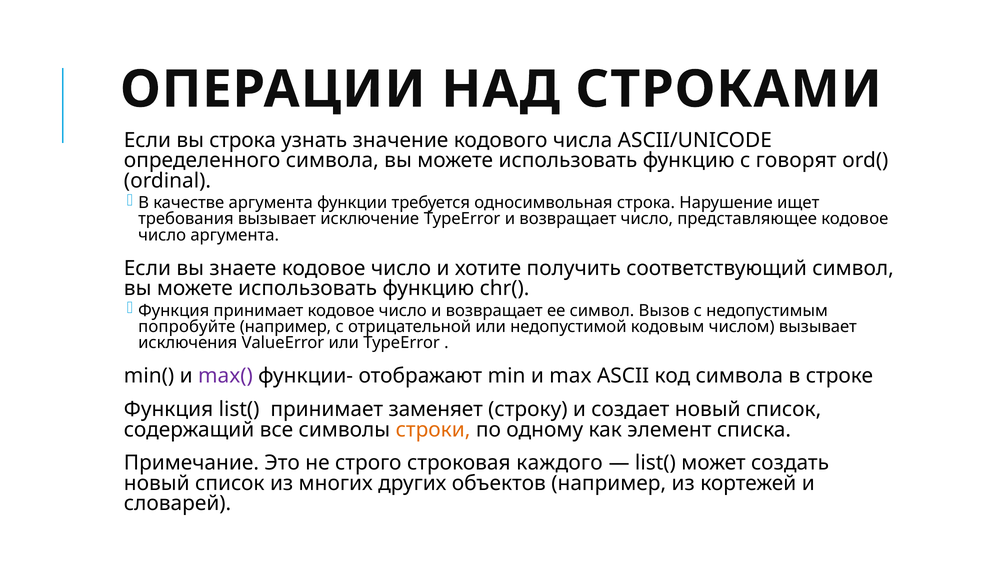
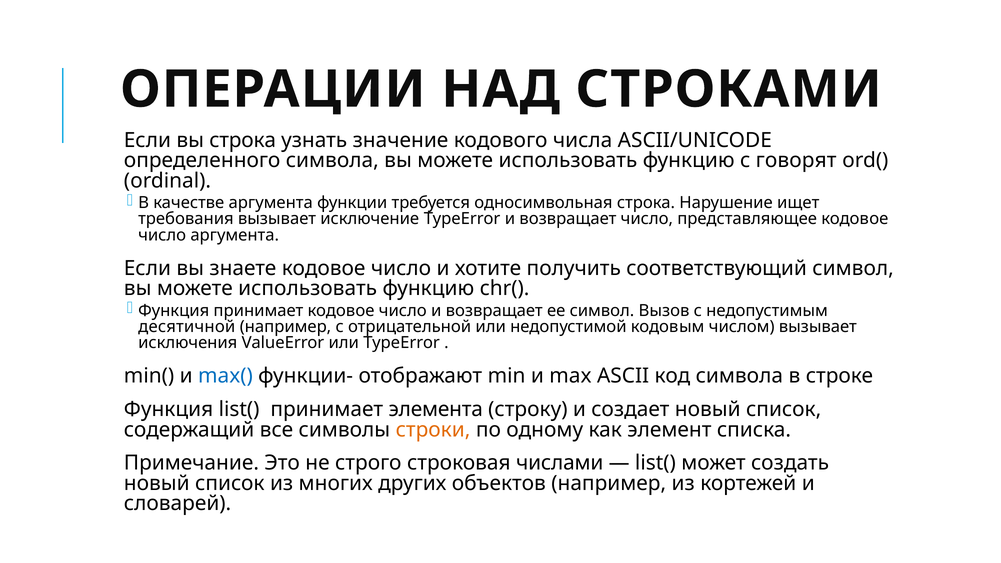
попробуйте: попробуйте -> десятичной
max( colour: purple -> blue
заменяет: заменяет -> элемента
каждого: каждого -> числами
